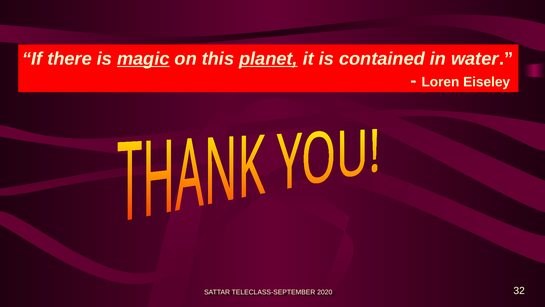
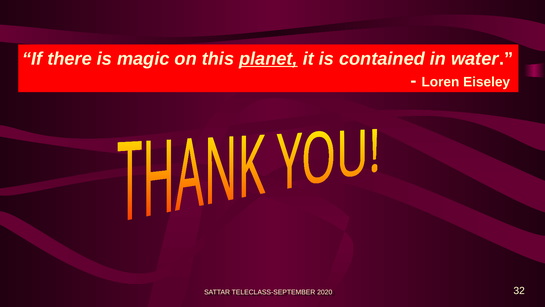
magic underline: present -> none
